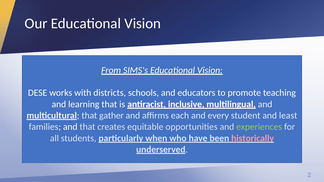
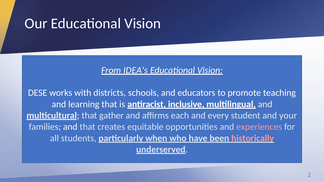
SIMS's: SIMS's -> IDEA's
least: least -> your
experiences colour: light green -> pink
